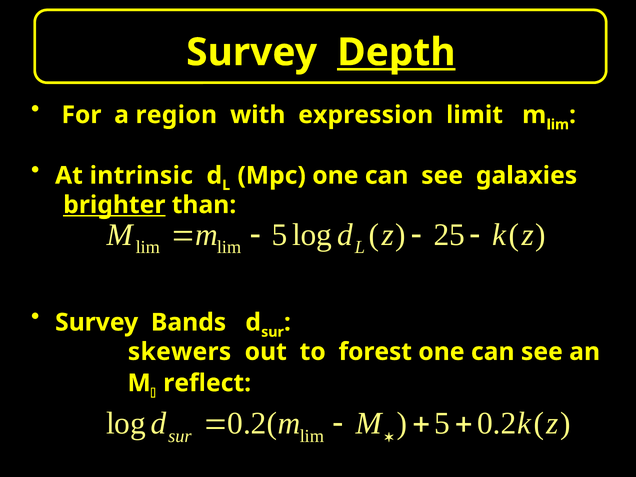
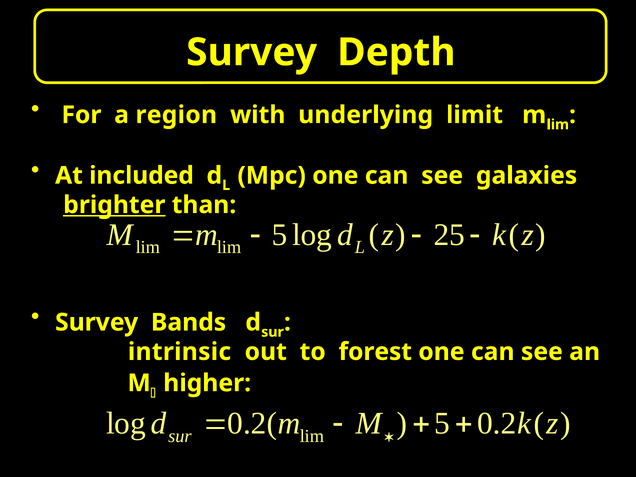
Depth underline: present -> none
expression: expression -> underlying
intrinsic: intrinsic -> included
skewers: skewers -> intrinsic
reflect: reflect -> higher
